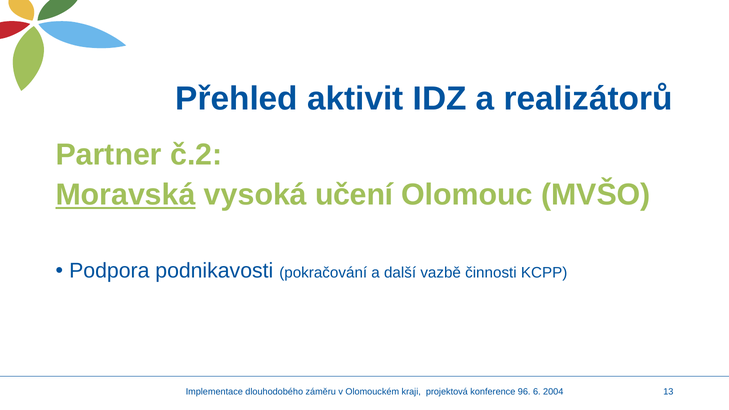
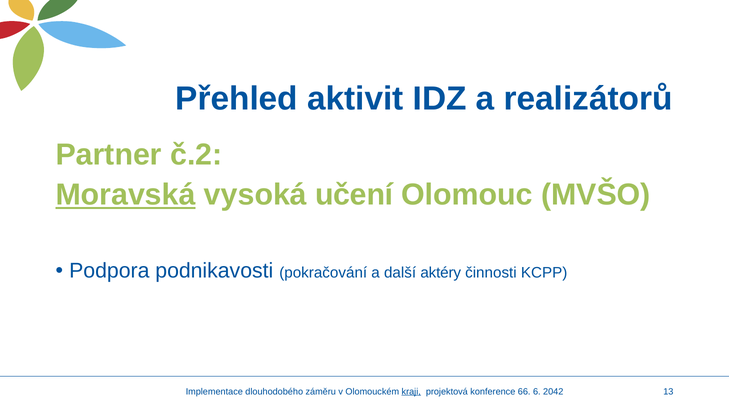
vazbě: vazbě -> aktéry
kraji underline: none -> present
96: 96 -> 66
2004: 2004 -> 2042
